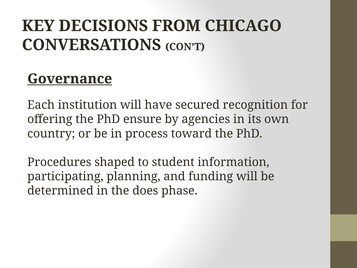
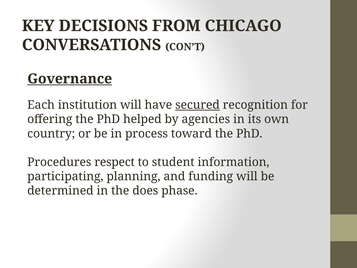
secured underline: none -> present
ensure: ensure -> helped
shaped: shaped -> respect
